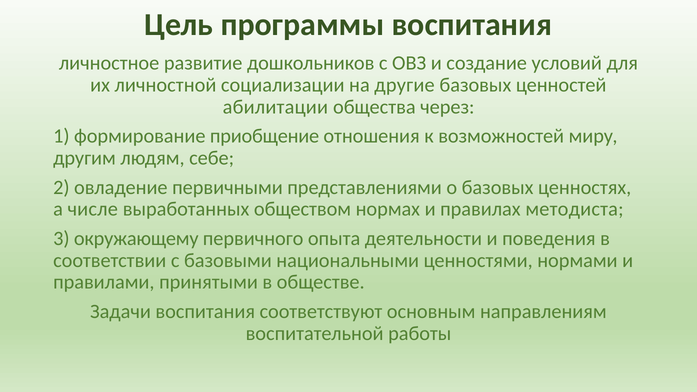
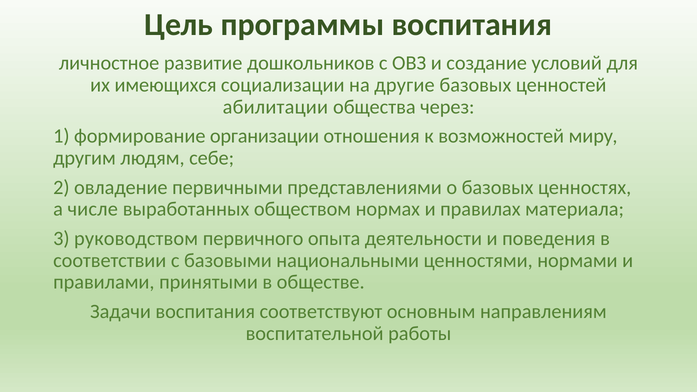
личностной: личностной -> имеющихся
приобщение: приобщение -> организации
методиста: методиста -> материала
окружающему: окружающему -> руководством
